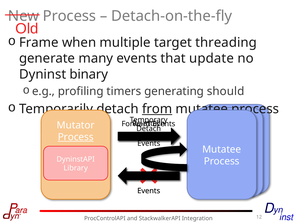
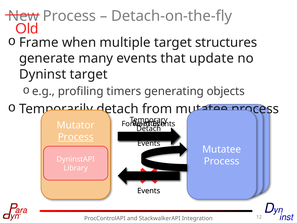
threading: threading -> structures
Dyninst binary: binary -> target
should: should -> objects
from underline: present -> none
